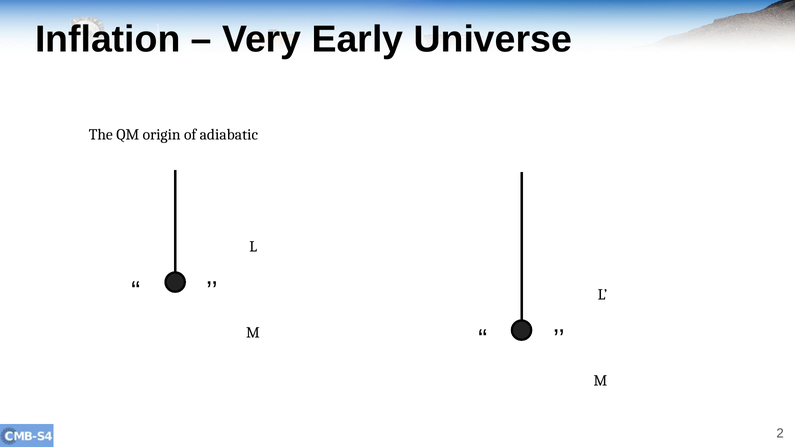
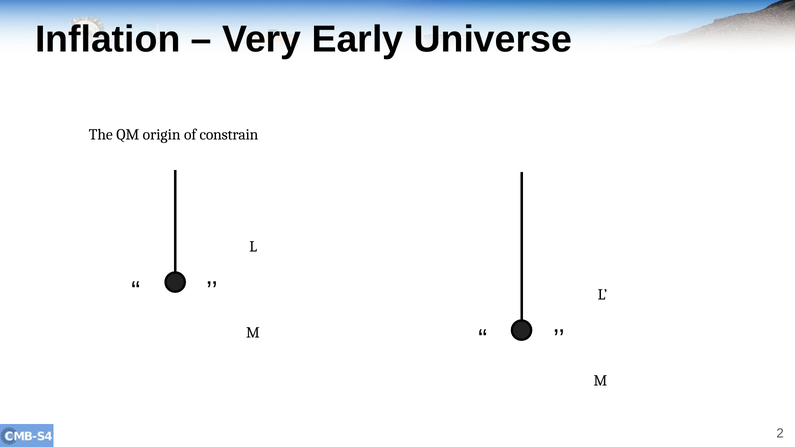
adiabatic: adiabatic -> constrain
